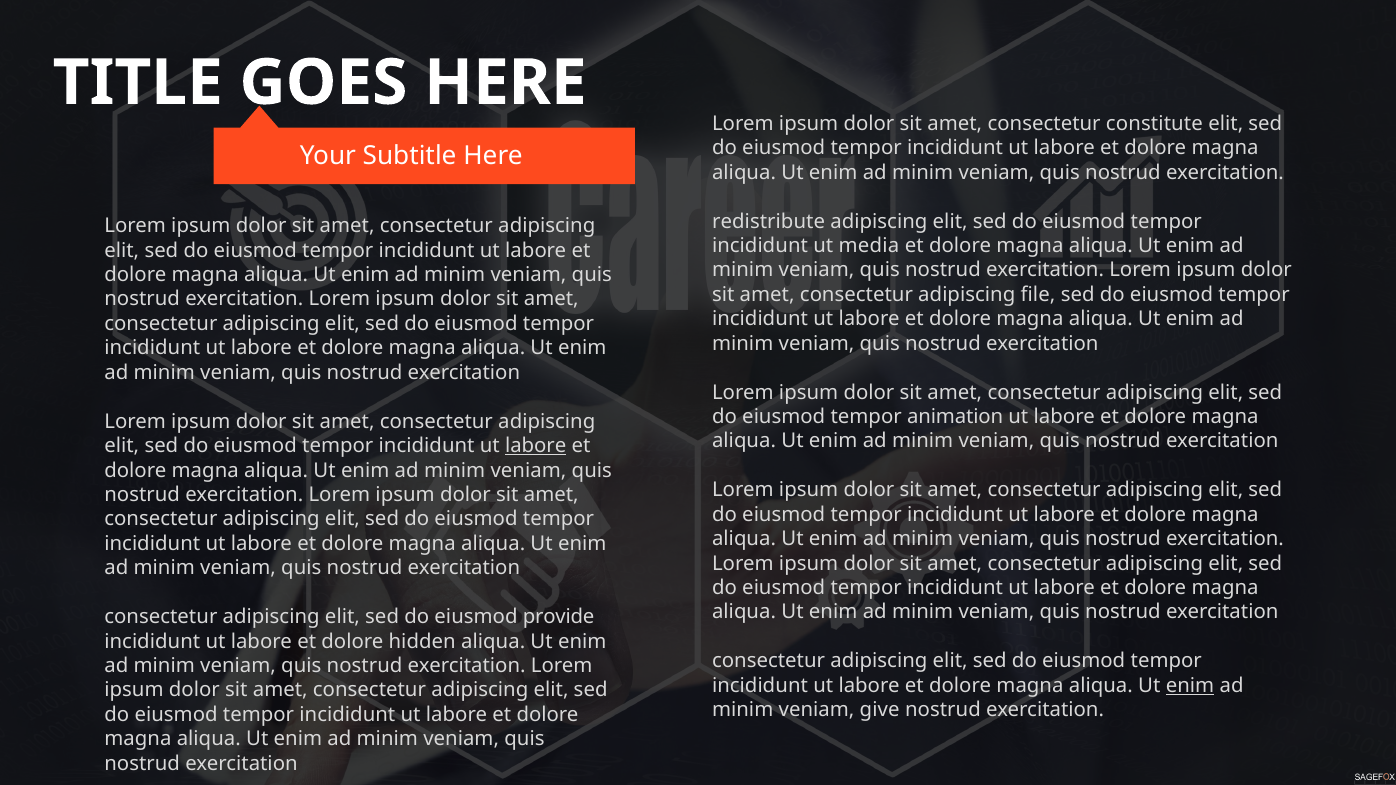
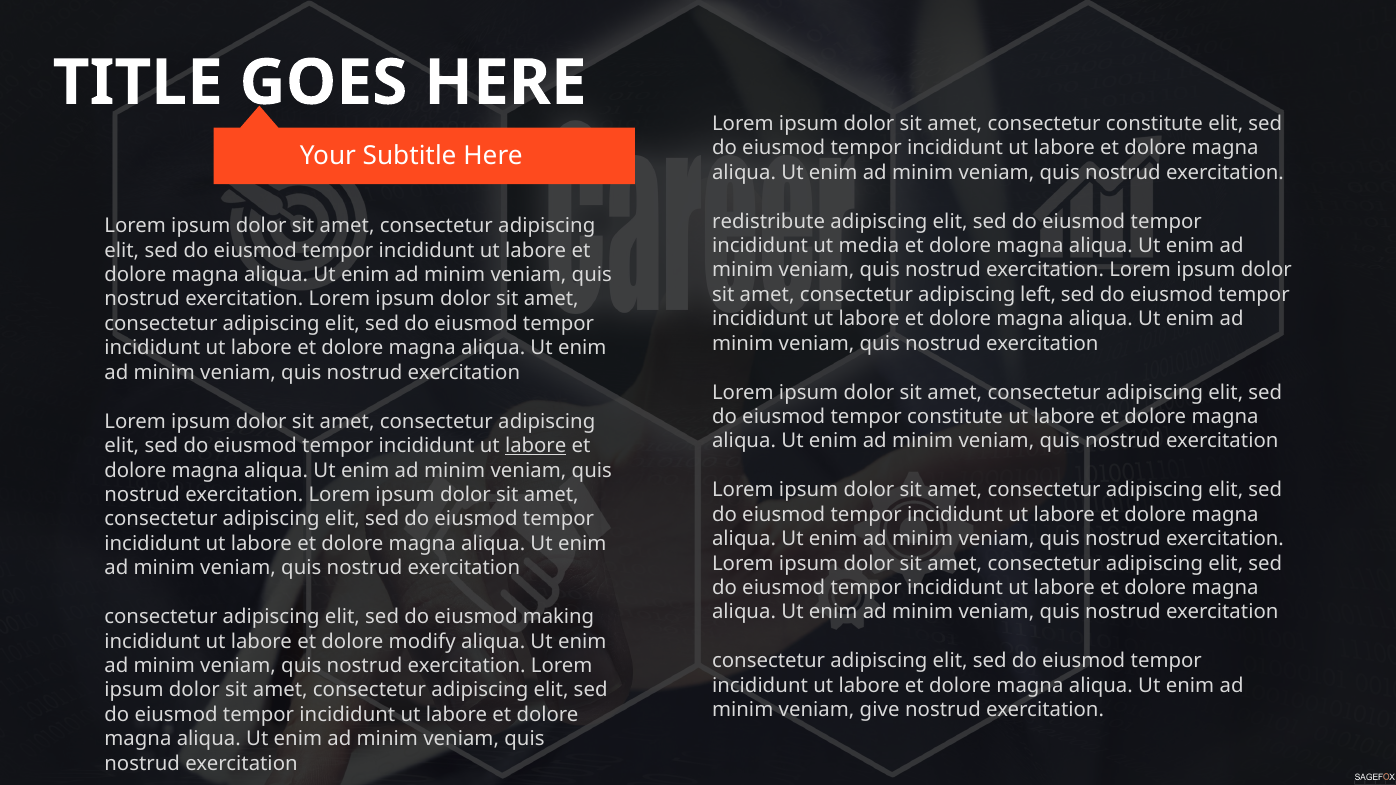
file: file -> left
tempor animation: animation -> constitute
provide: provide -> making
hidden: hidden -> modify
enim at (1190, 686) underline: present -> none
